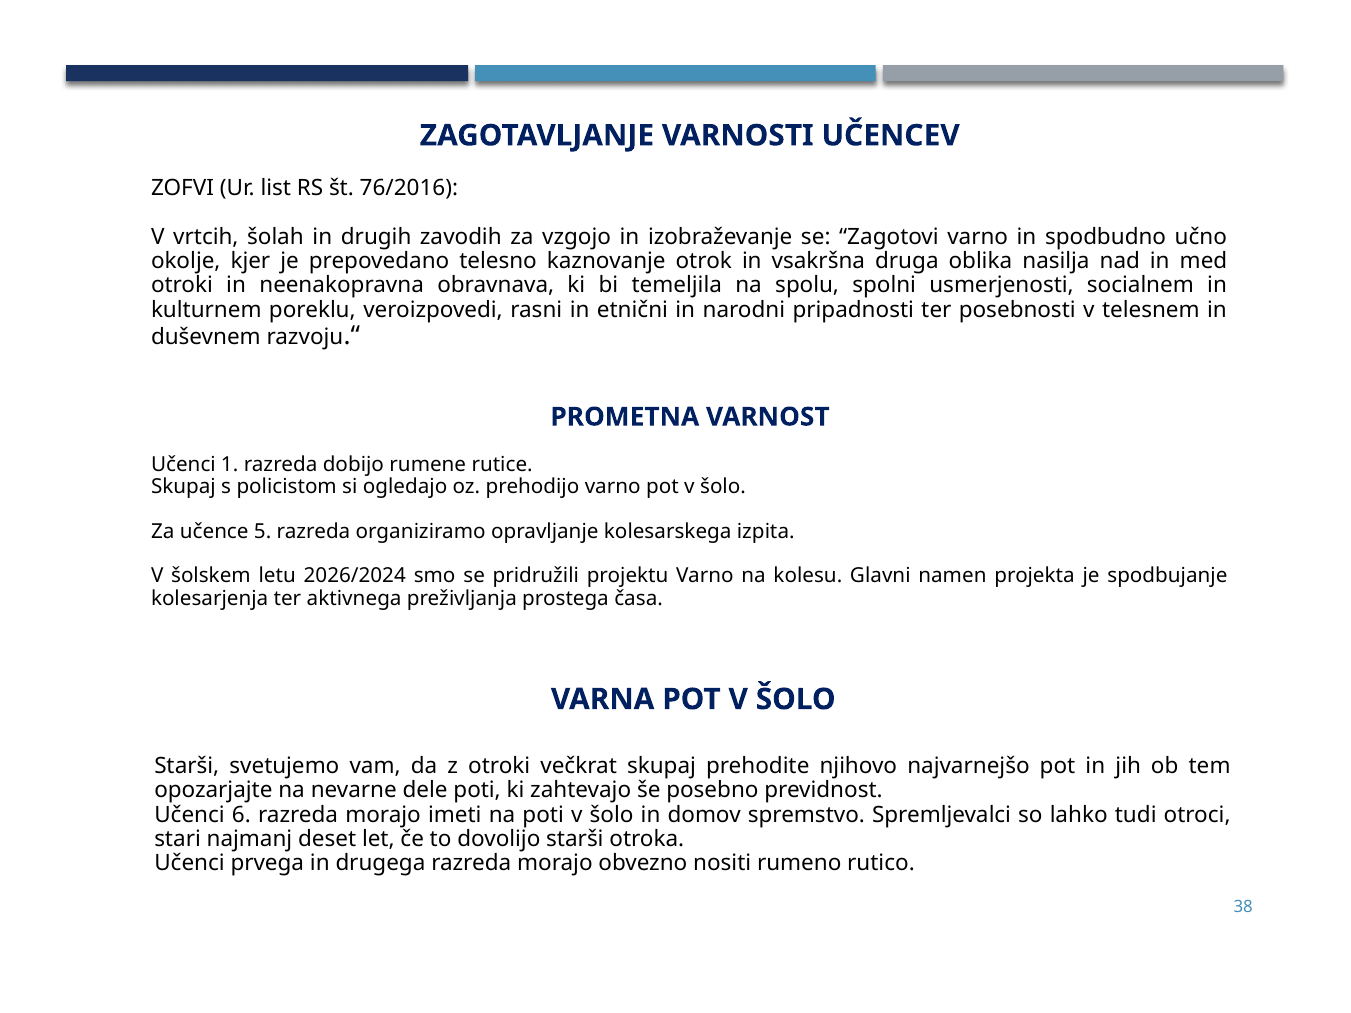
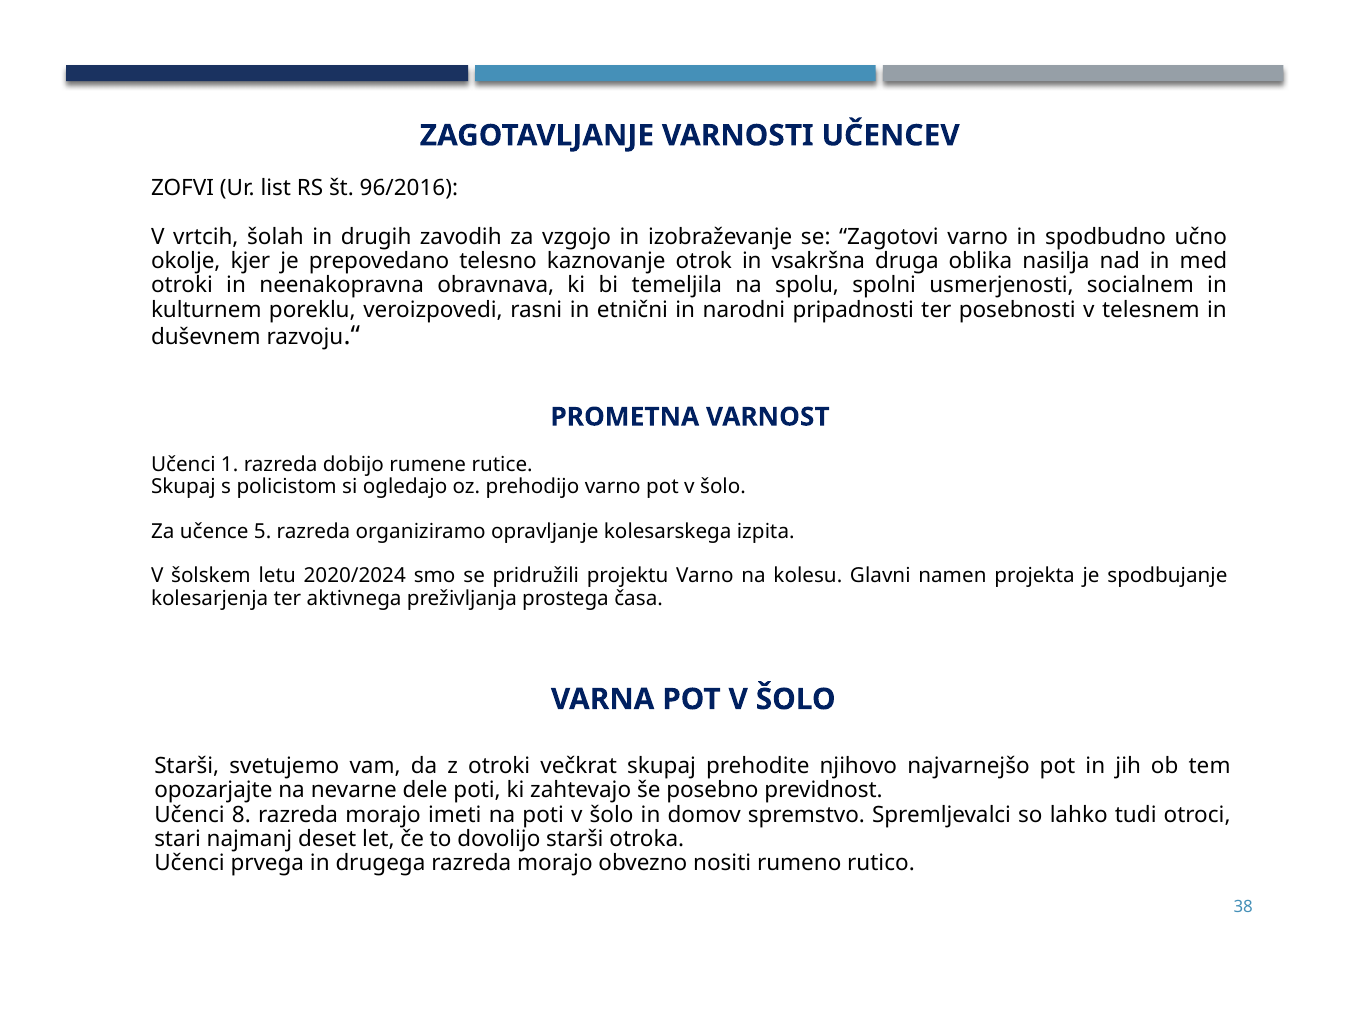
76/2016: 76/2016 -> 96/2016
2026/2024: 2026/2024 -> 2020/2024
6: 6 -> 8
